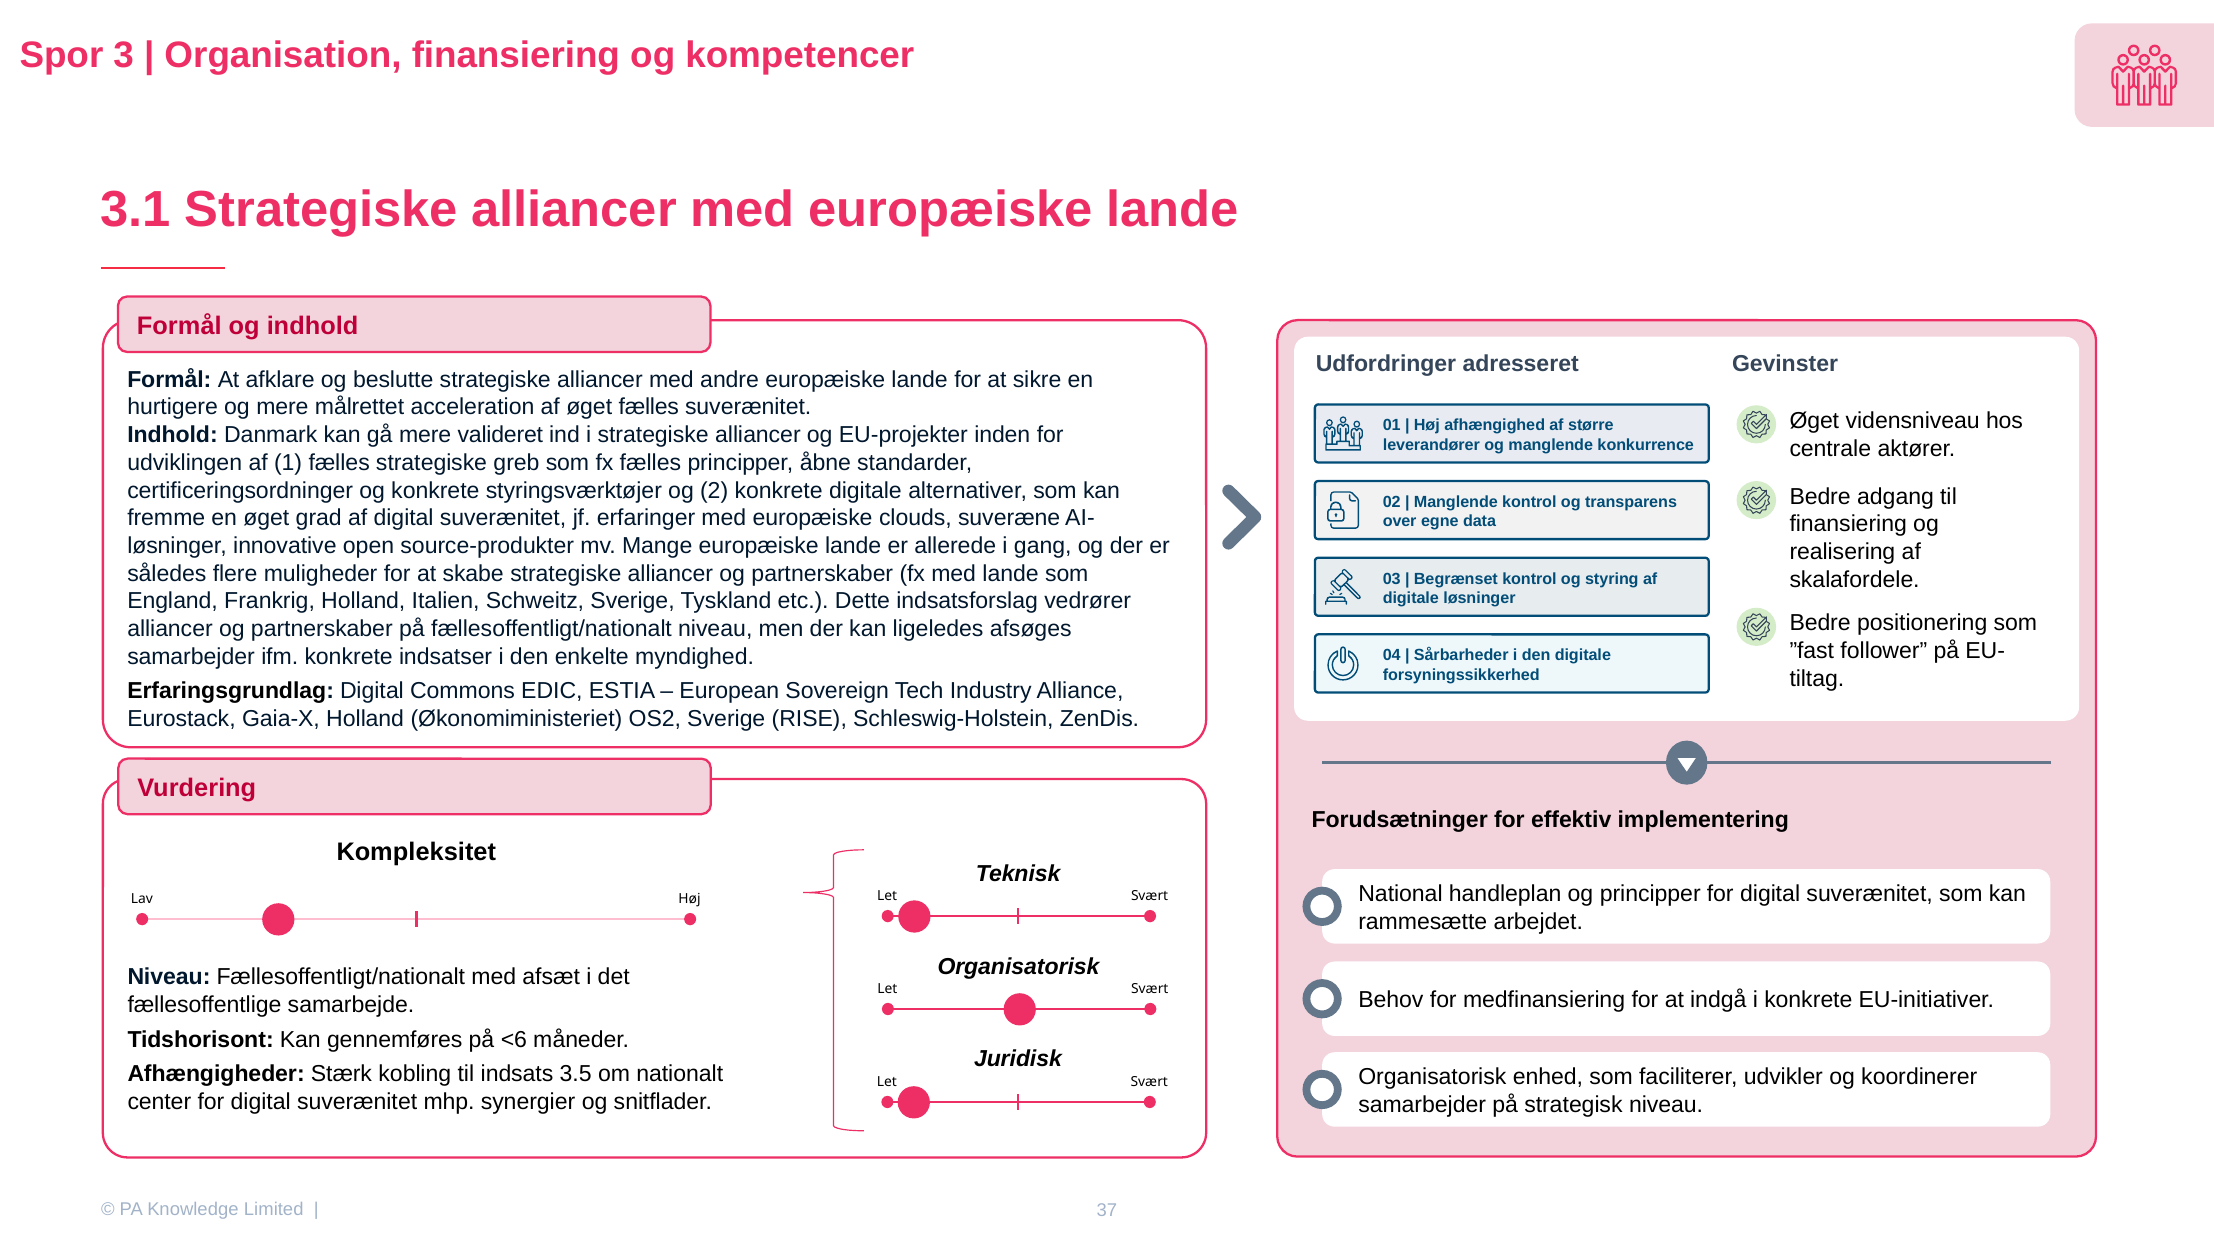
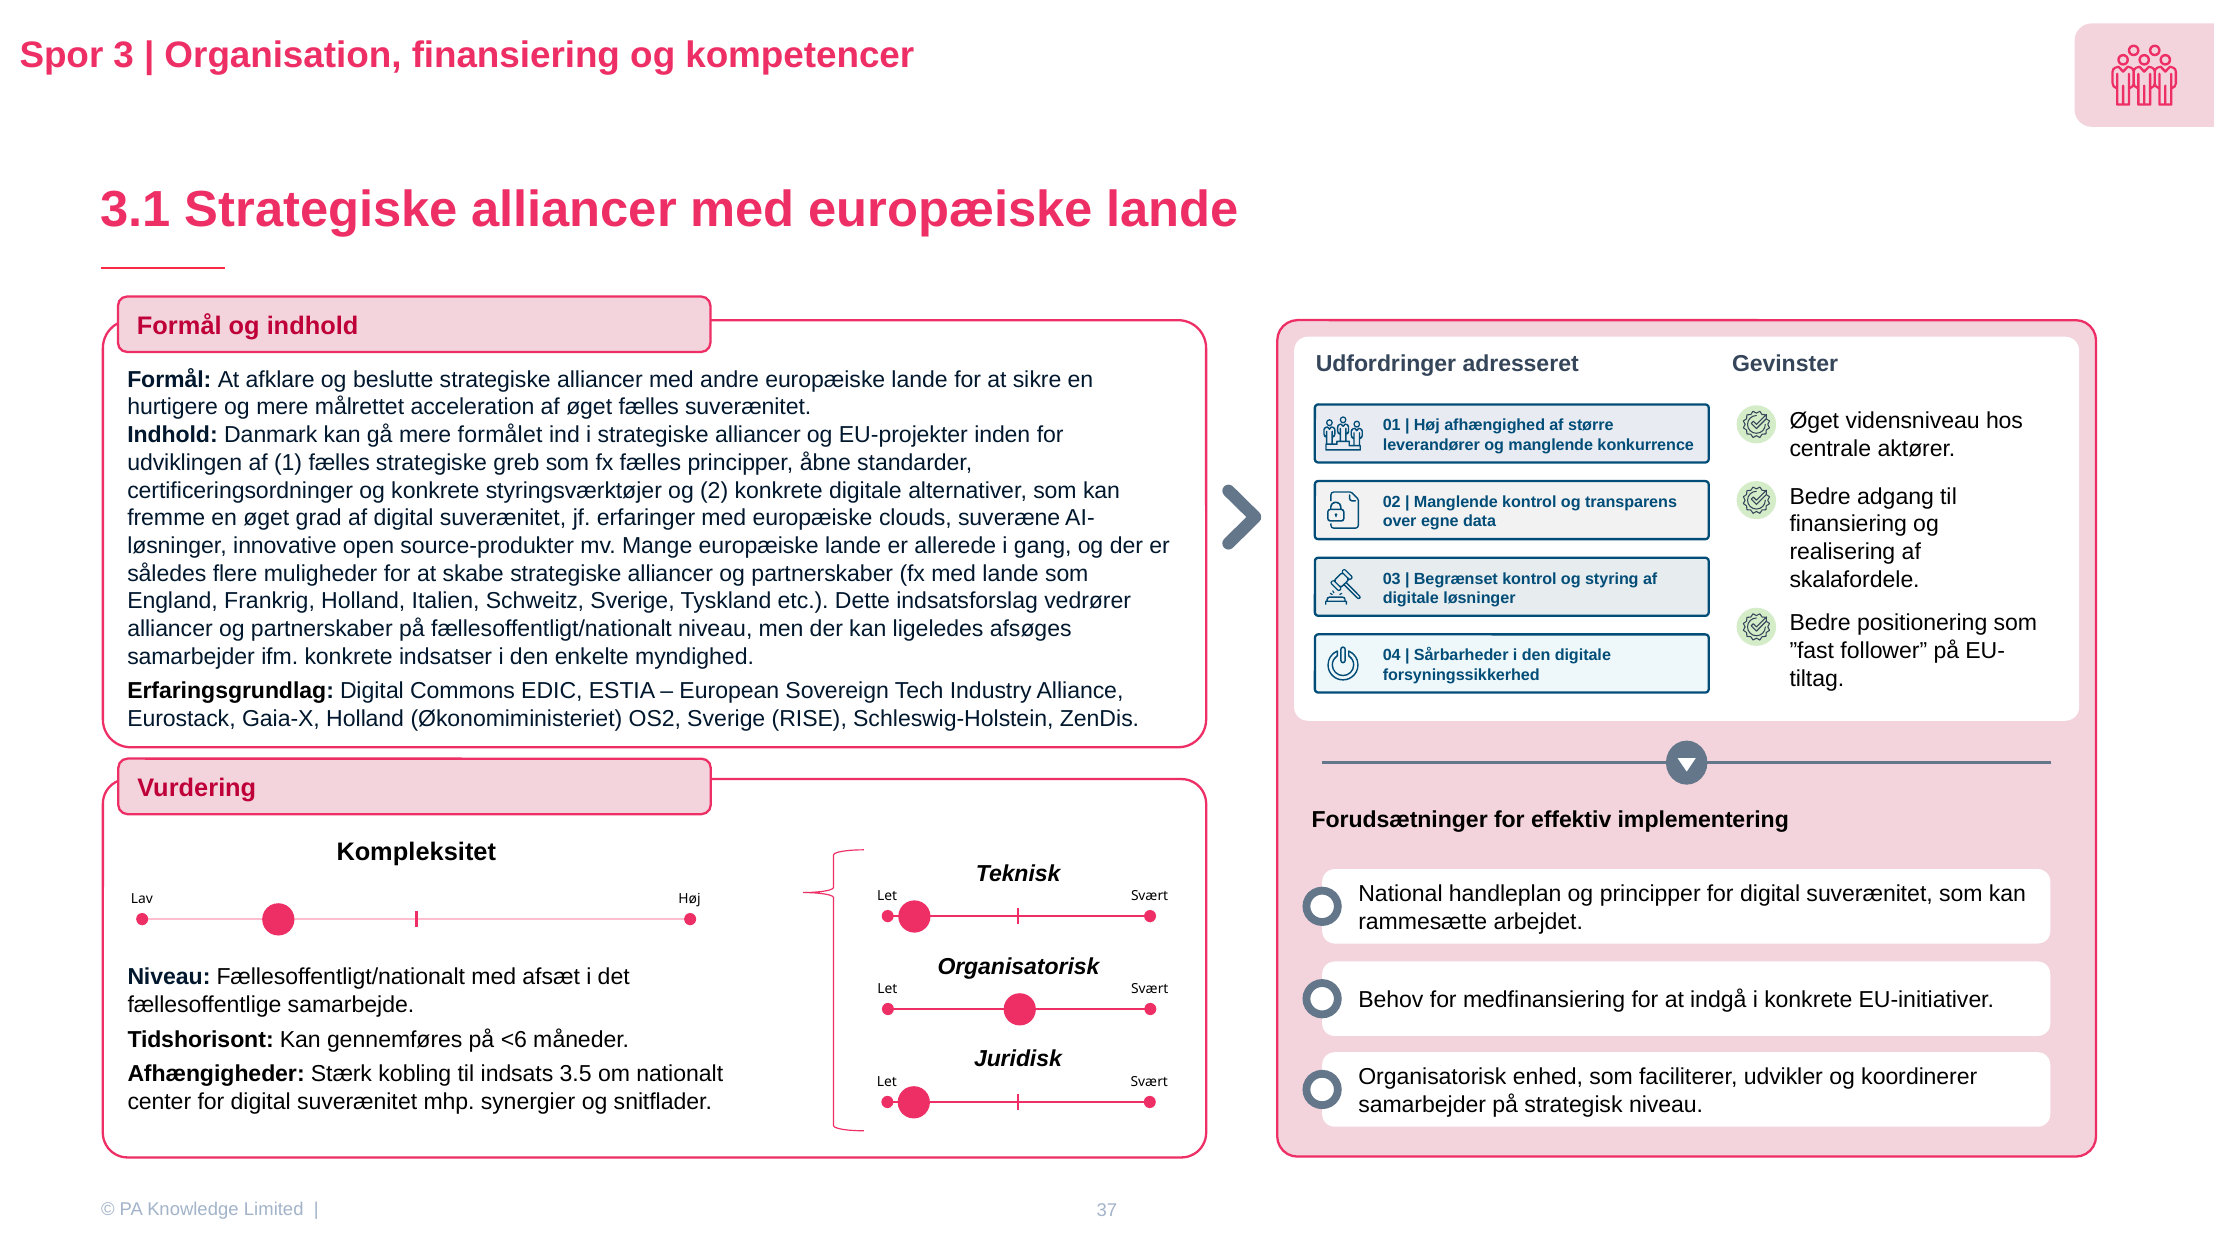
valideret: valideret -> formålet
